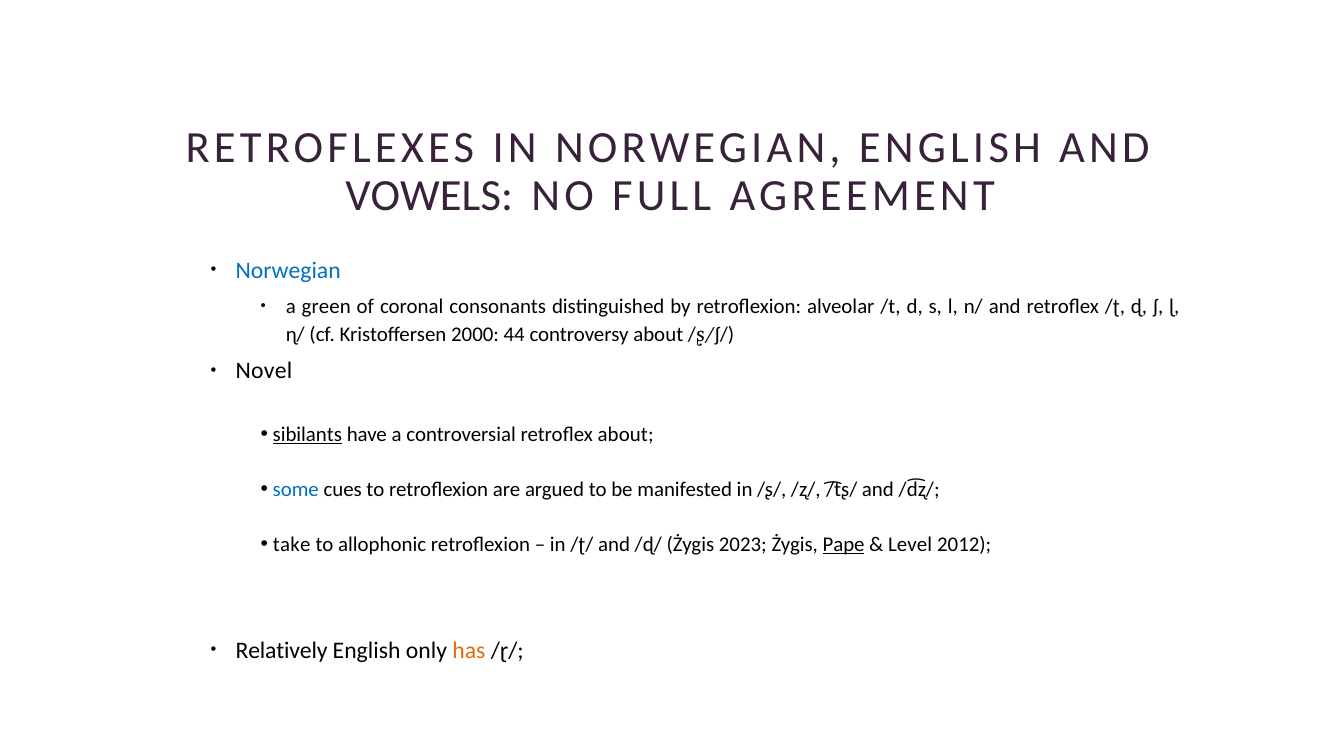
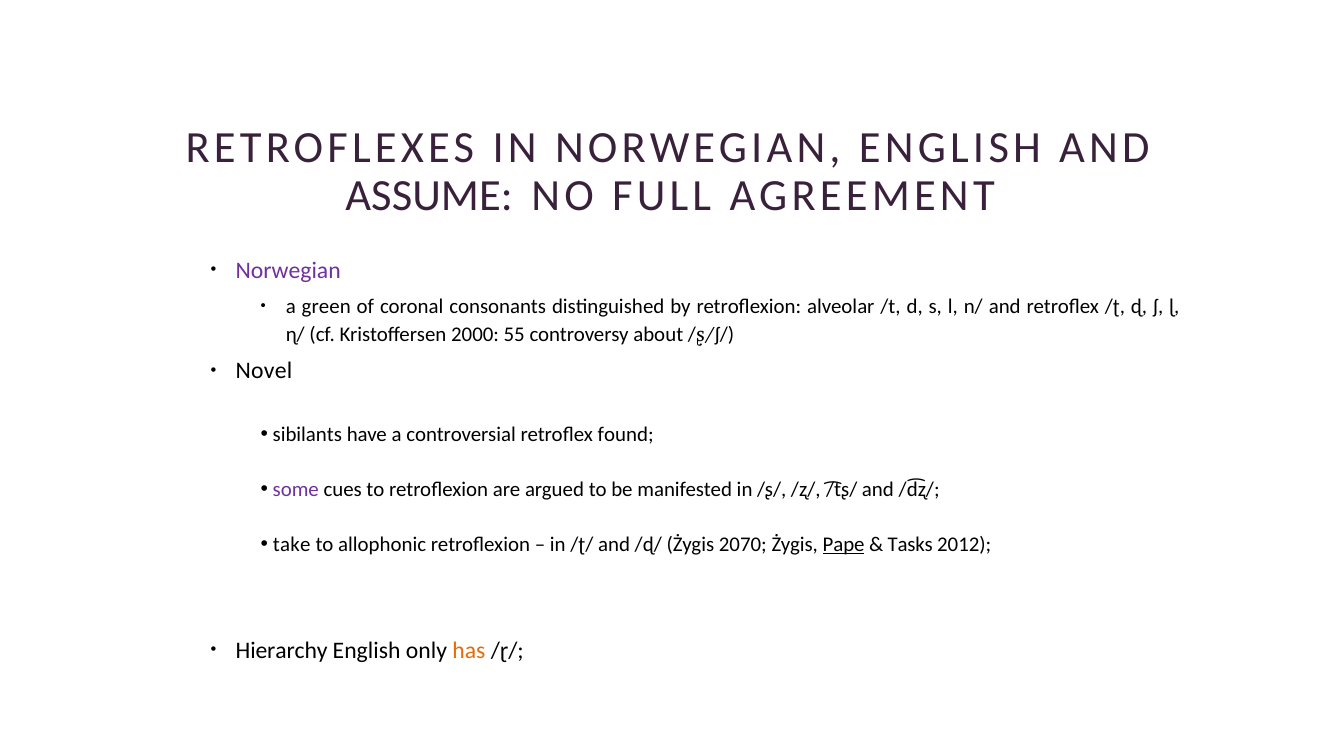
VOWELS: VOWELS -> ASSUME
Norwegian at (288, 271) colour: blue -> purple
44: 44 -> 55
sibilants underline: present -> none
retroflex about: about -> found
some colour: blue -> purple
2023: 2023 -> 2070
Level: Level -> Tasks
Relatively: Relatively -> Hierarchy
